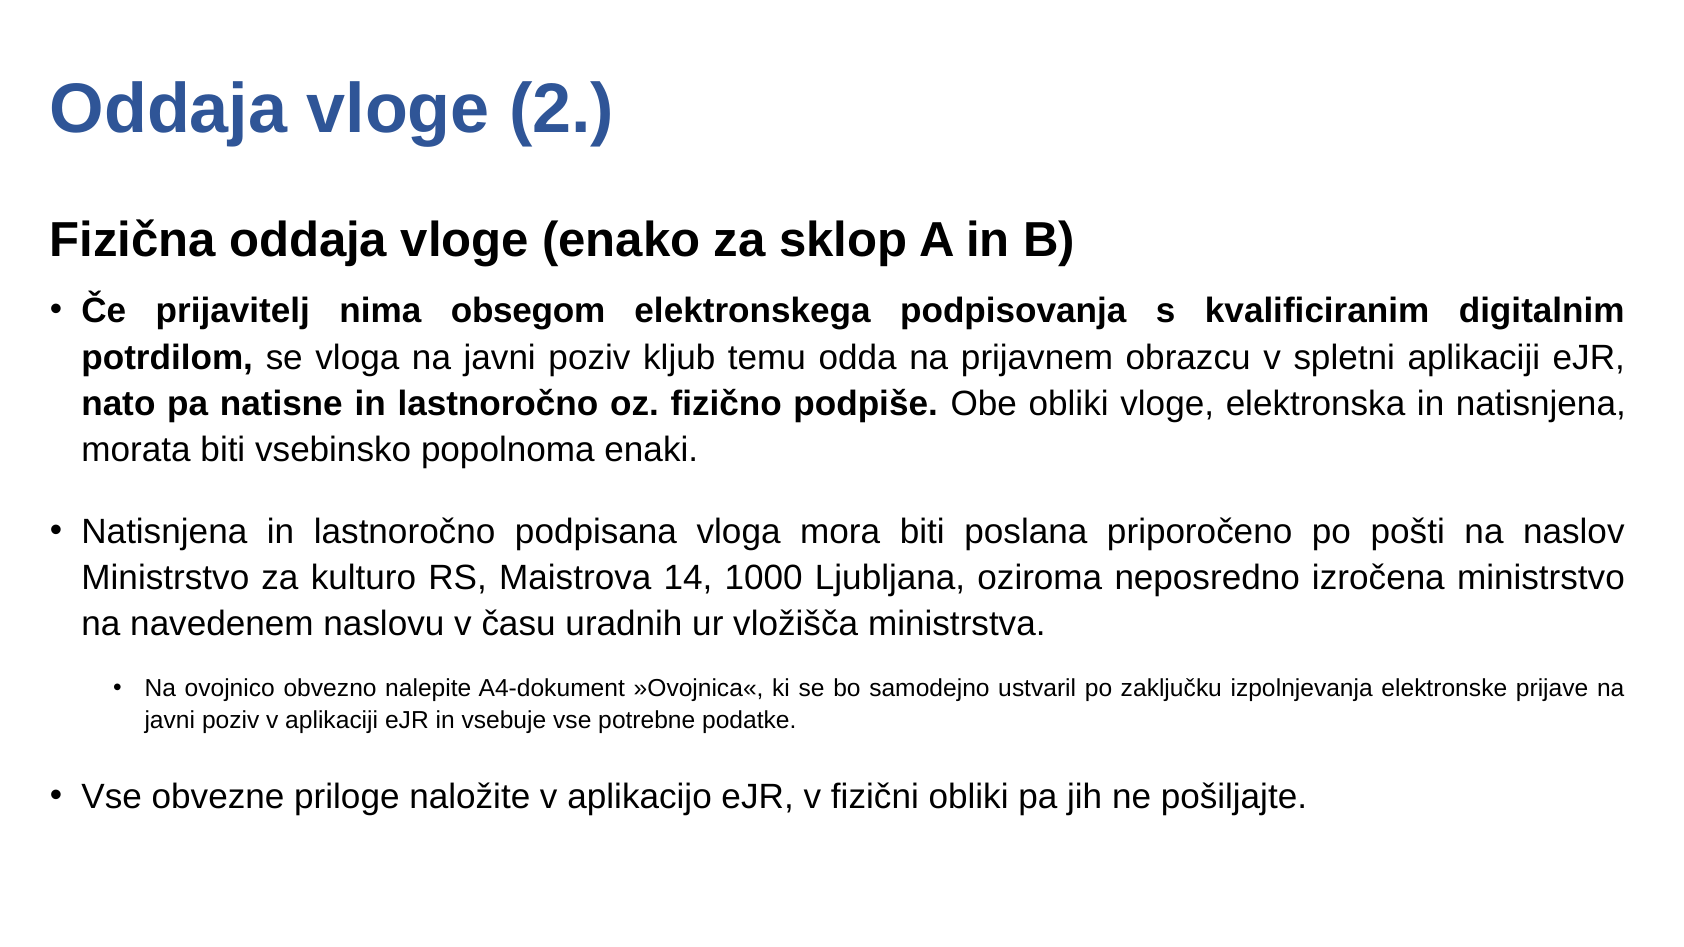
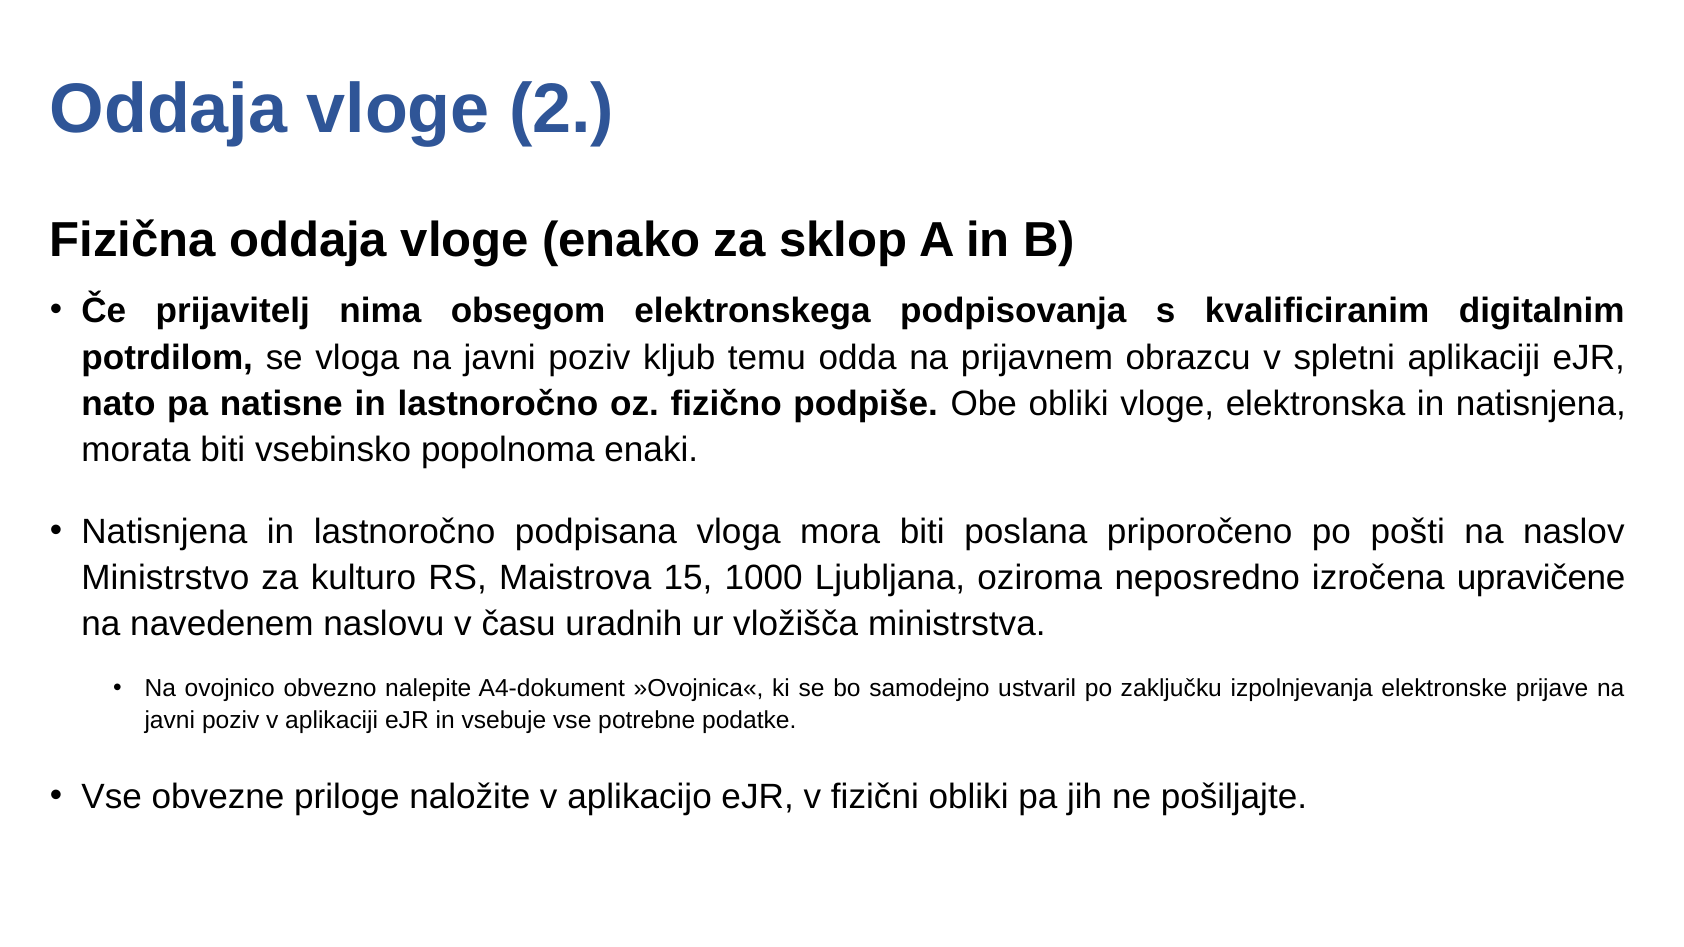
14: 14 -> 15
izročena ministrstvo: ministrstvo -> upravičene
